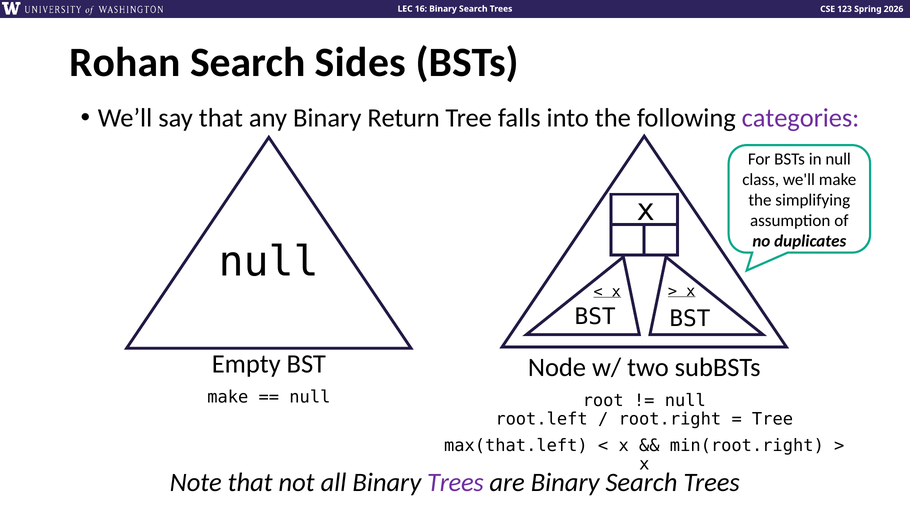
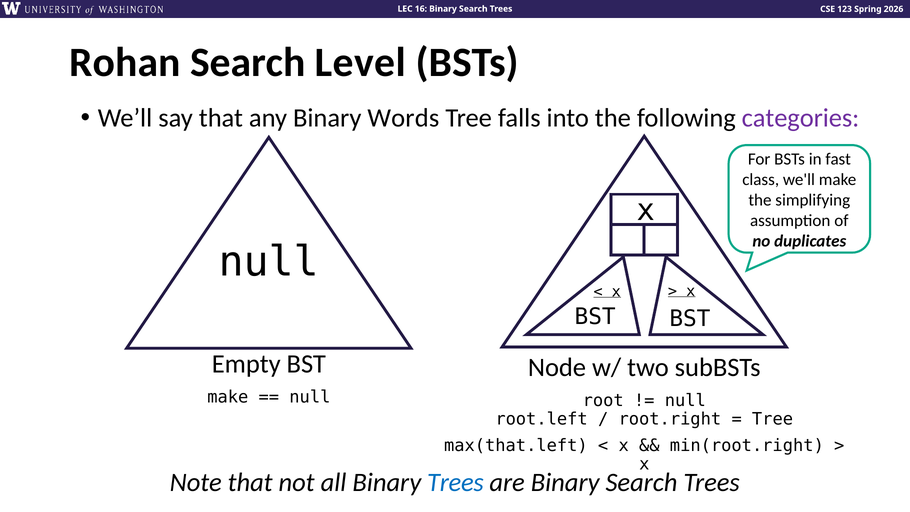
Sides: Sides -> Level
Return: Return -> Words
in null: null -> fast
Trees at (455, 483) colour: purple -> blue
